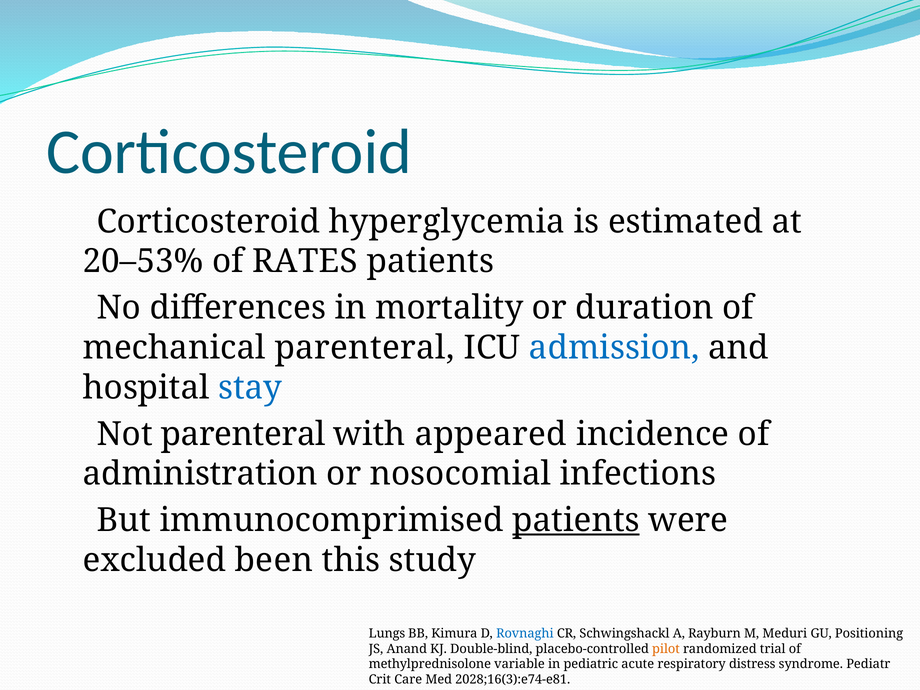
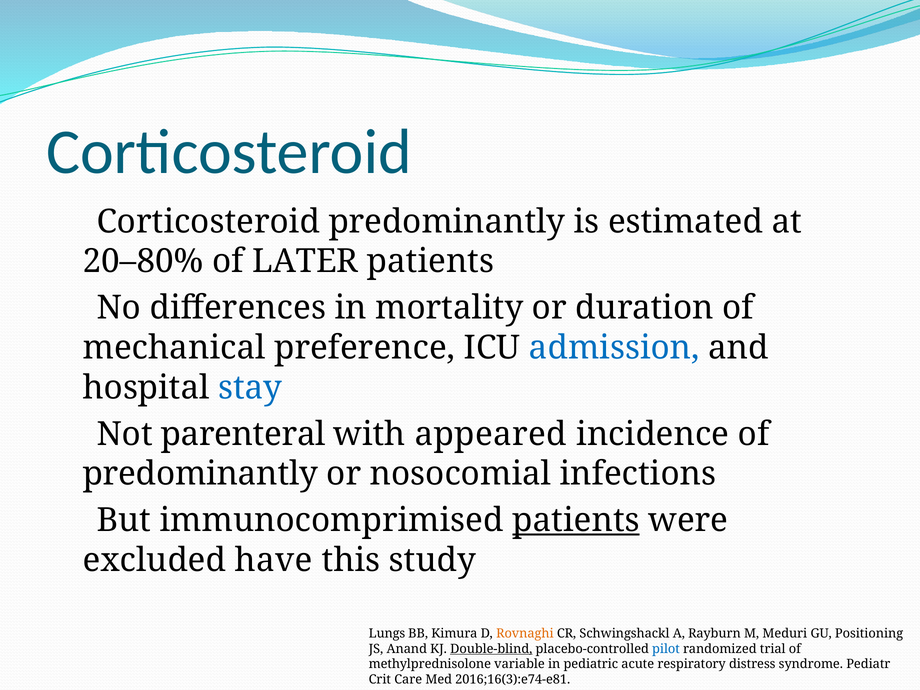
Corticosteroid hyperglycemia: hyperglycemia -> predominantly
20–53%: 20–53% -> 20–80%
RATES: RATES -> LATER
mechanical parenteral: parenteral -> preference
administration at (200, 474): administration -> predominantly
been: been -> have
Rovnaghi colour: blue -> orange
Double-blind underline: none -> present
pilot colour: orange -> blue
2028;16(3):e74-e81: 2028;16(3):e74-e81 -> 2016;16(3):e74-e81
